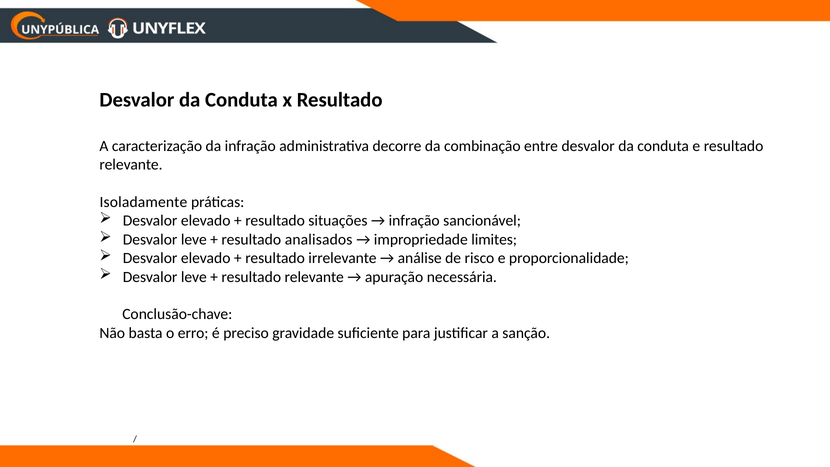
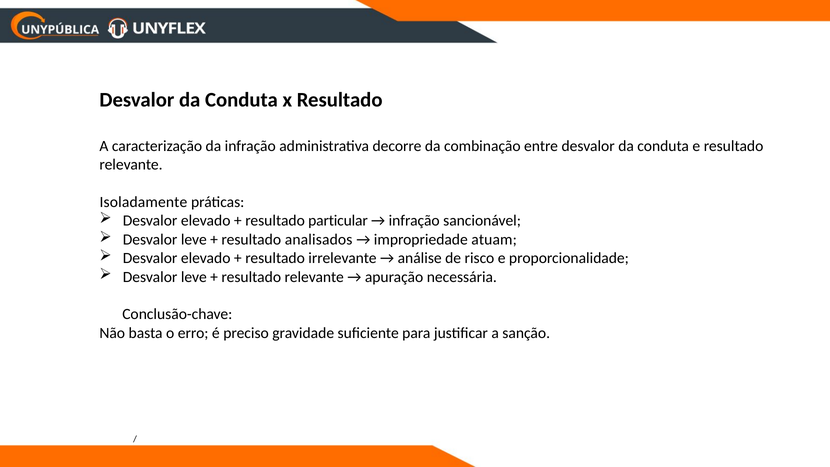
situações: situações -> particular
limites: limites -> atuam
